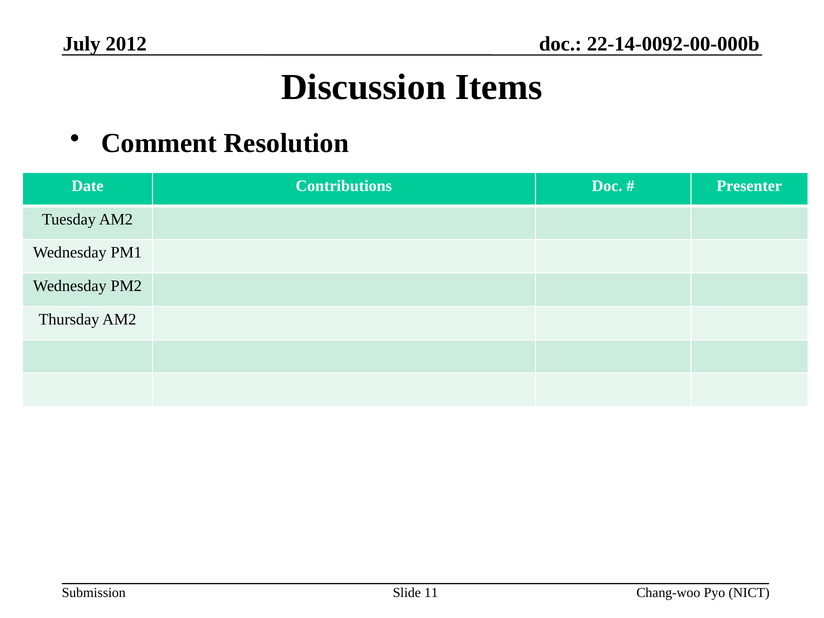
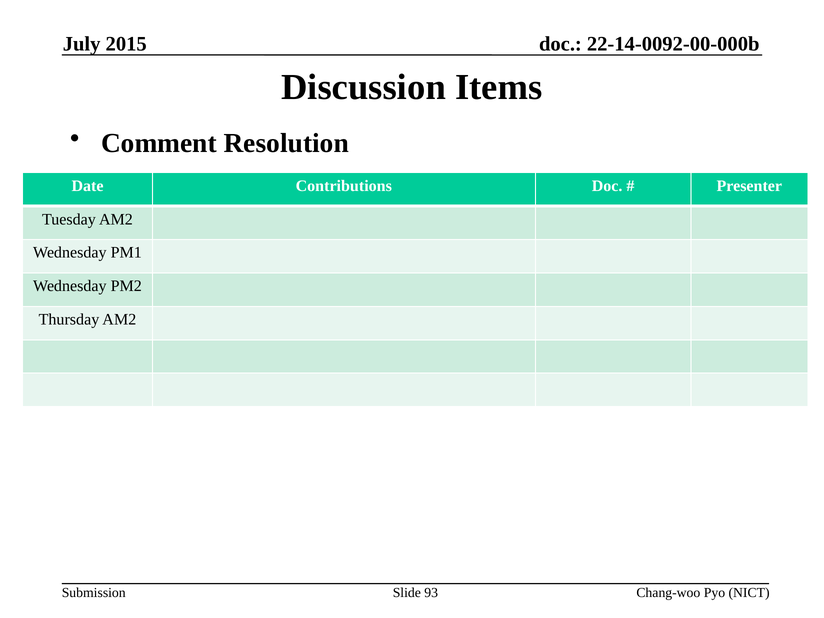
2012: 2012 -> 2015
11: 11 -> 93
